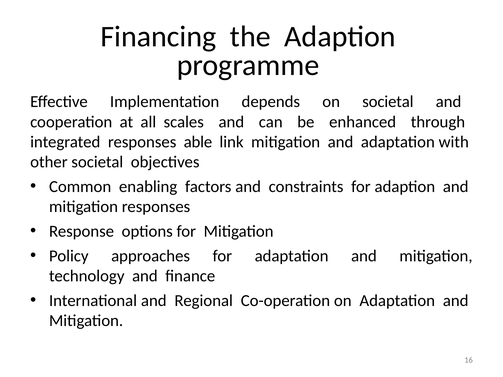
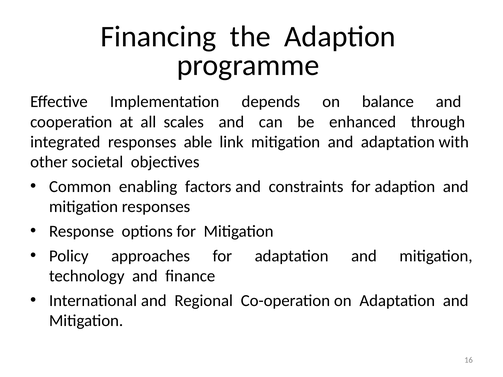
on societal: societal -> balance
